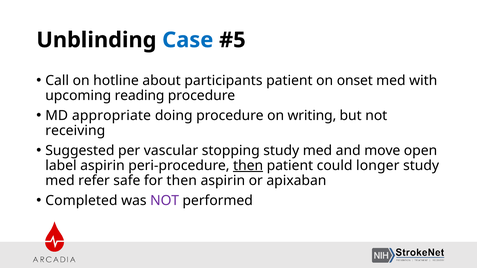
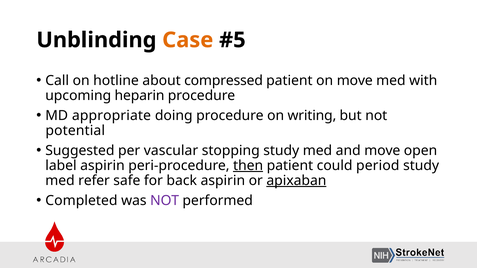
Case colour: blue -> orange
participants: participants -> compressed
on onset: onset -> move
reading: reading -> heparin
receiving: receiving -> potential
longer: longer -> period
for then: then -> back
apixaban underline: none -> present
